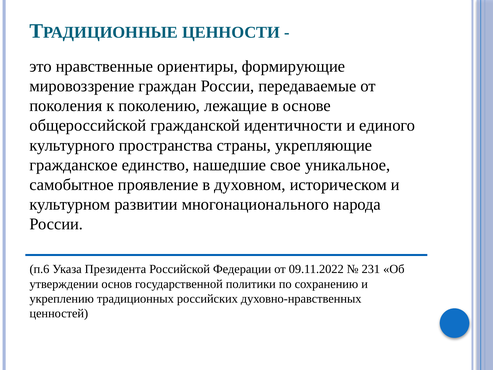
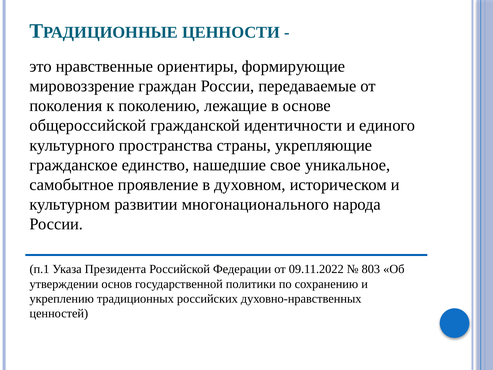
п.6: п.6 -> п.1
231: 231 -> 803
